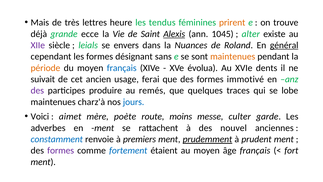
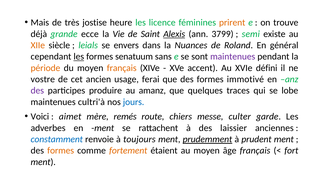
lettres: lettres -> jostise
tendus: tendus -> licence
1045: 1045 -> 3799
alter: alter -> semi
XIIe colour: purple -> orange
général underline: present -> none
les at (79, 57) underline: none -> present
désignant: désignant -> senatuum
maintenues at (233, 57) colour: orange -> purple
français at (122, 68) colour: blue -> orange
évolua: évolua -> accent
dents: dents -> défini
suivait: suivait -> vostre
remés: remés -> amanz
charz'à: charz'à -> cultri'à
poète: poète -> remés
moins: moins -> chiers
nouvel: nouvel -> laissier
premiers: premiers -> toujours
formes at (61, 150) colour: purple -> orange
fortement colour: blue -> orange
